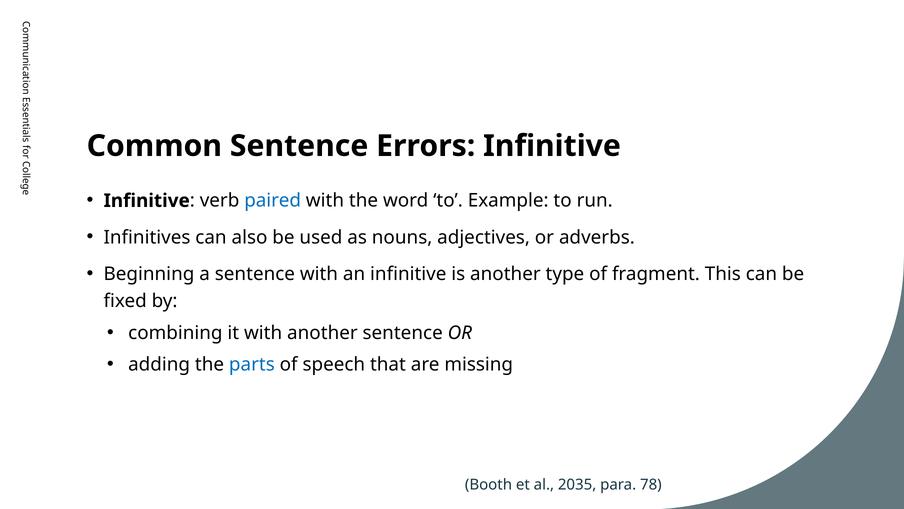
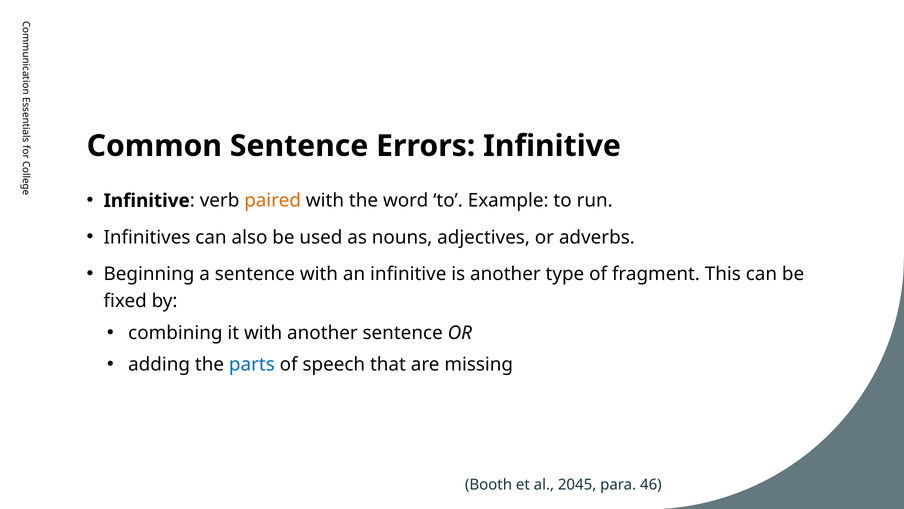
paired colour: blue -> orange
2035: 2035 -> 2045
78: 78 -> 46
